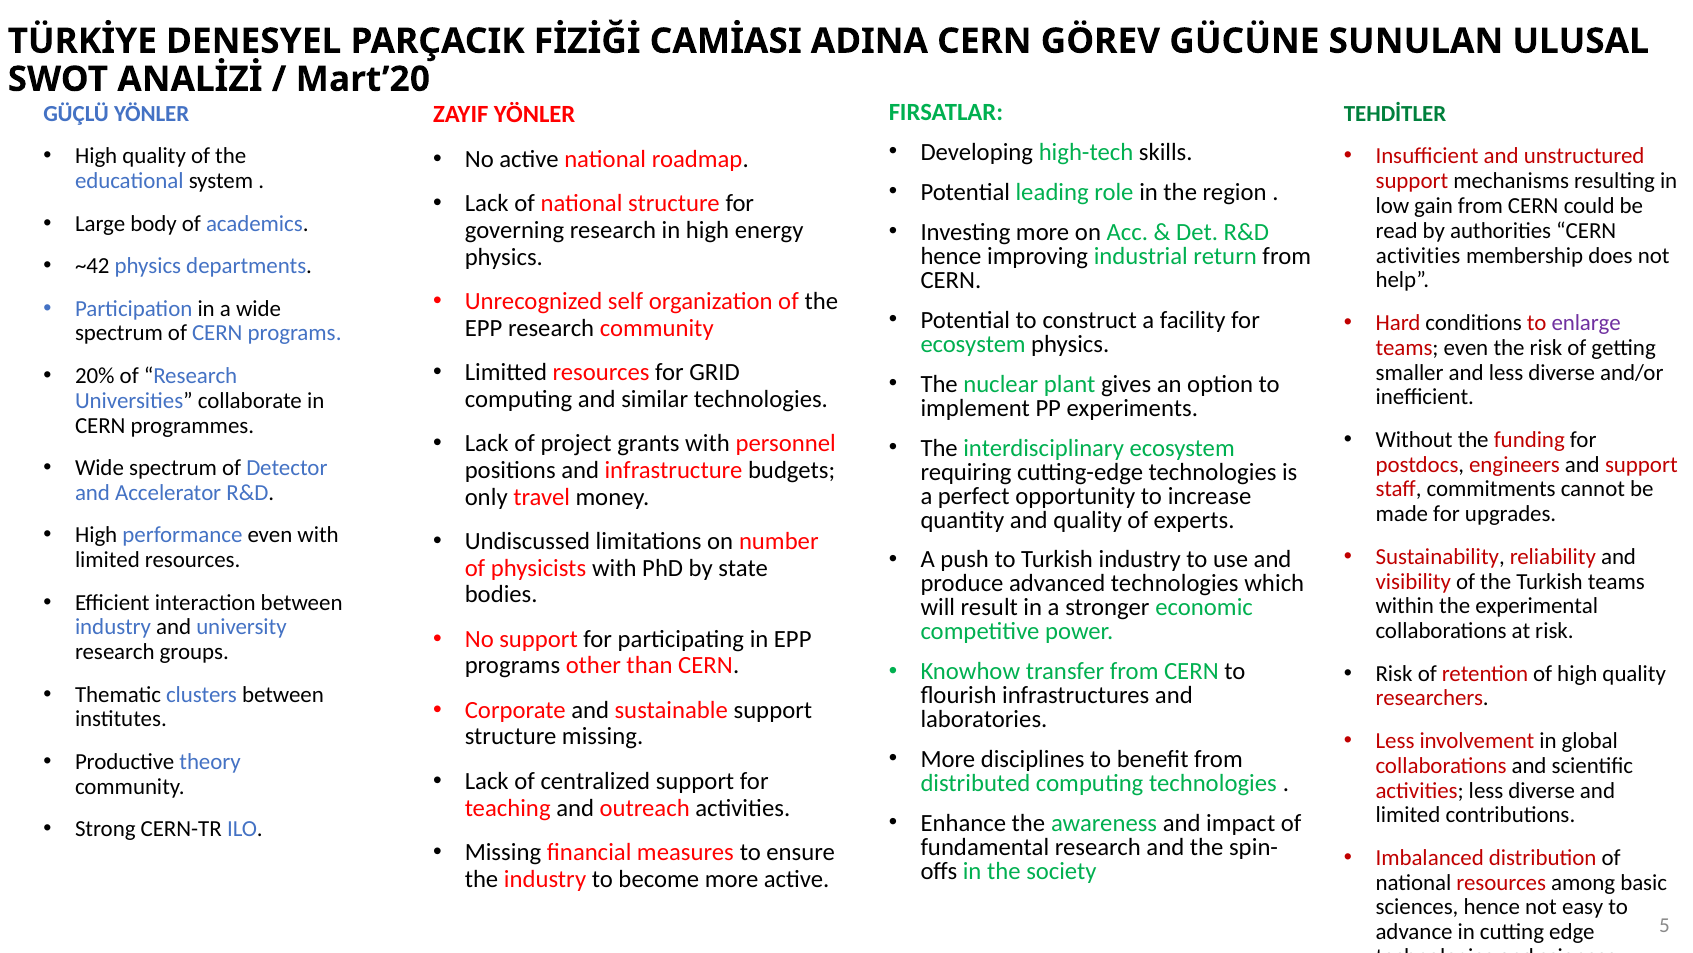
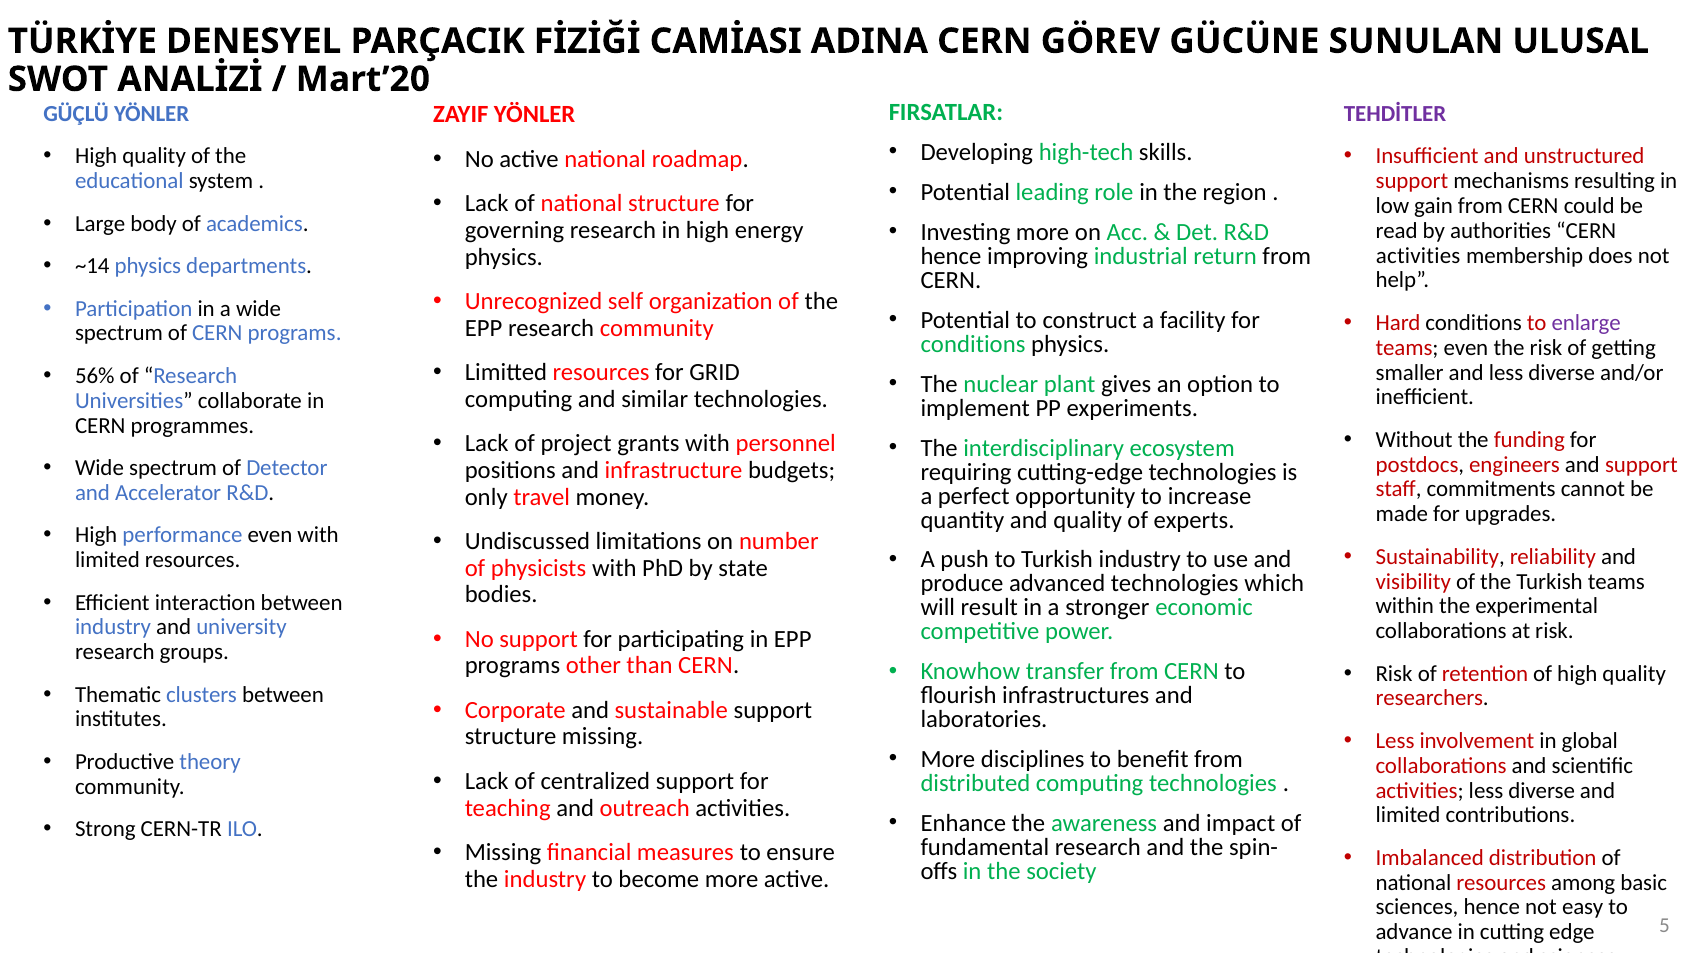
TEHDİTLER colour: green -> purple
~42: ~42 -> ~14
ecosystem at (973, 344): ecosystem -> conditions
20%: 20% -> 56%
